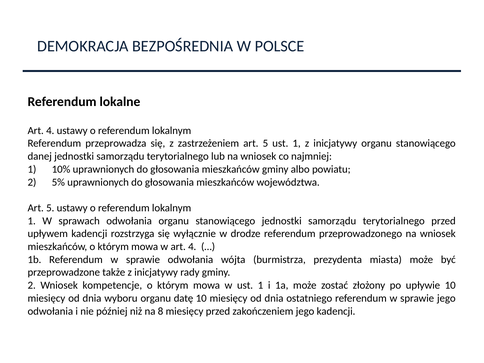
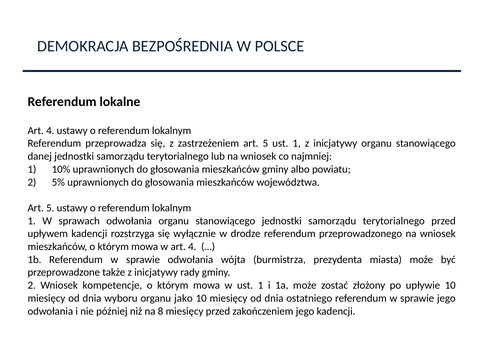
datę: datę -> jako
